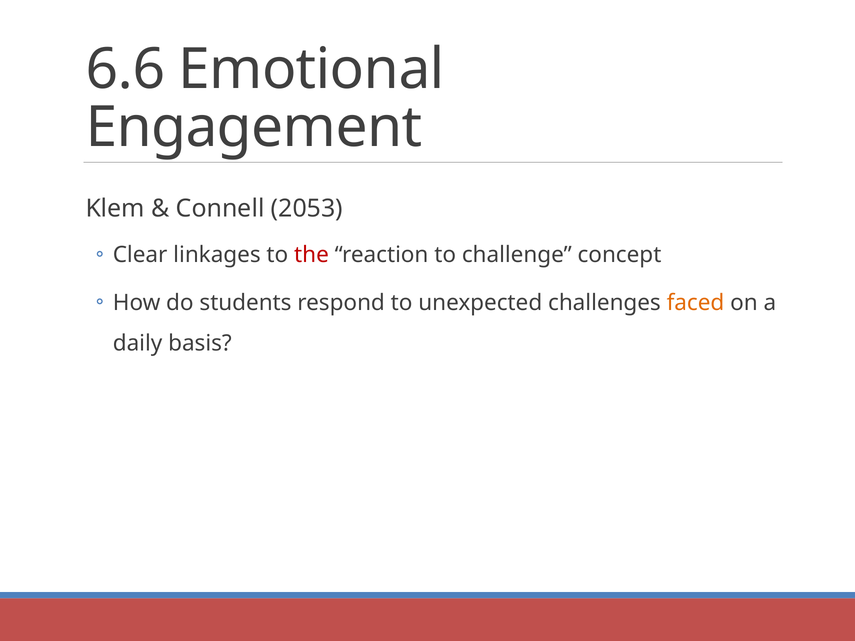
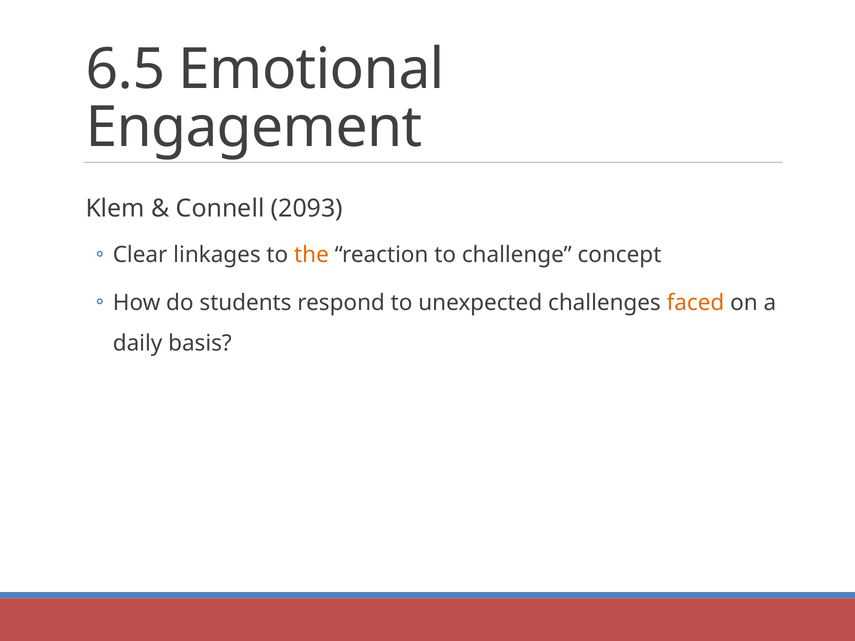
6.6: 6.6 -> 6.5
2053: 2053 -> 2093
the colour: red -> orange
